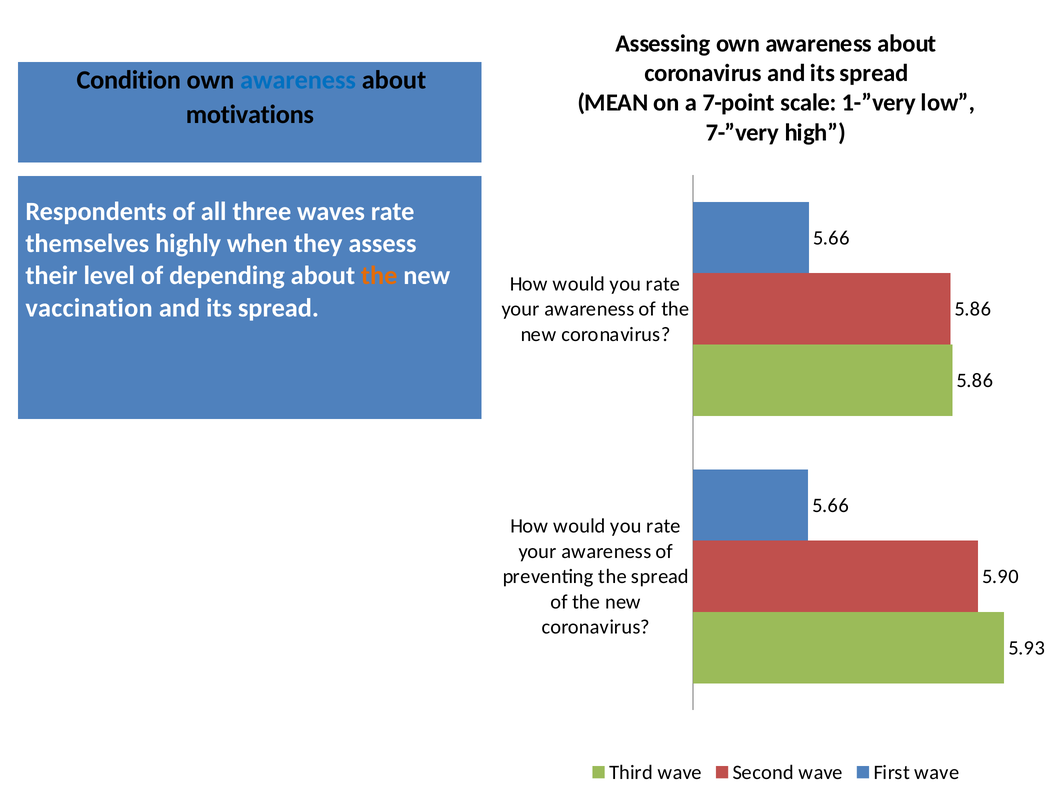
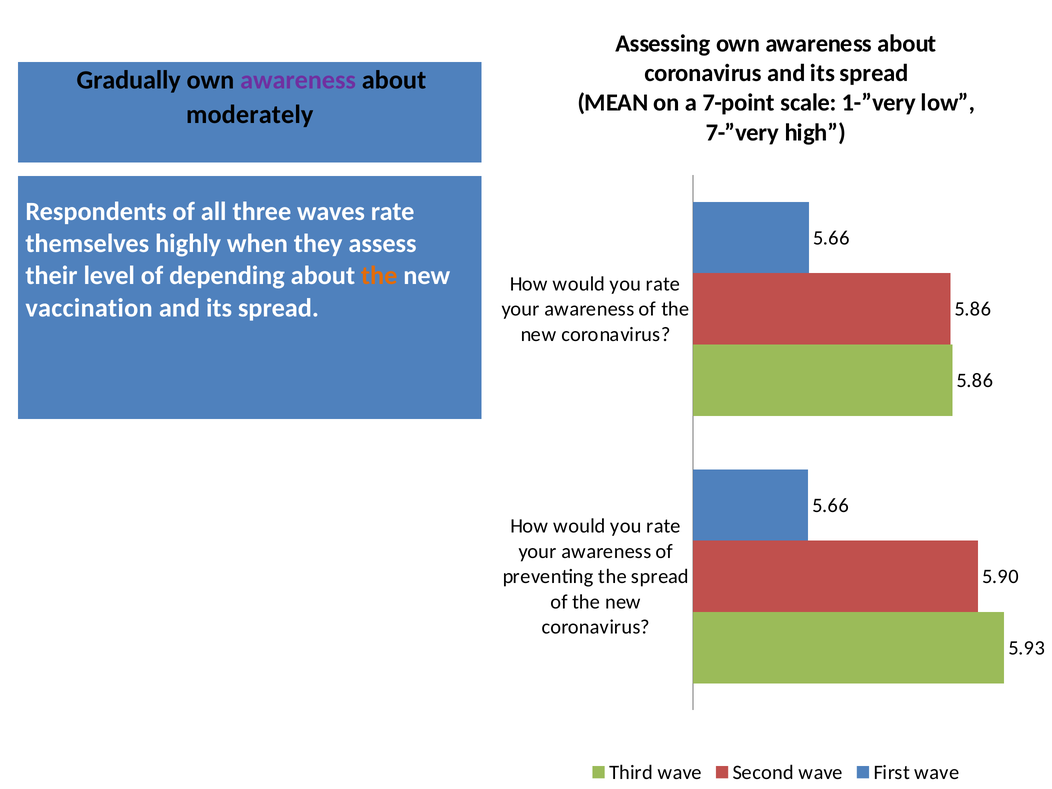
Condition: Condition -> Gradually
awareness at (298, 80) colour: blue -> purple
motivations: motivations -> moderately
